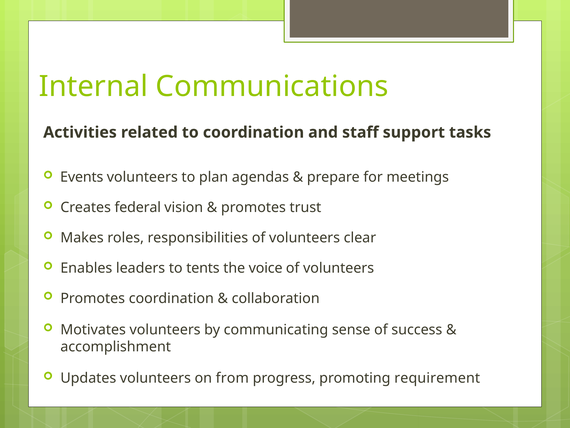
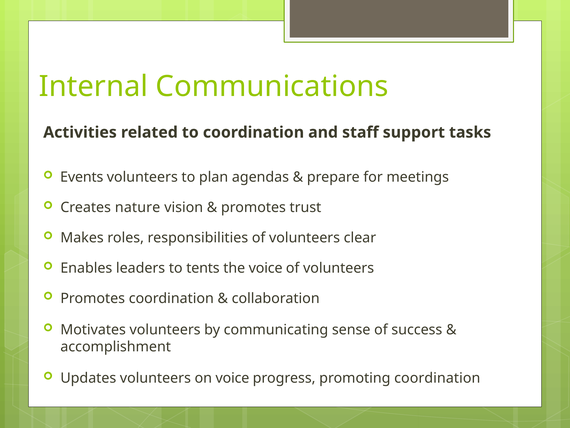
federal: federal -> nature
on from: from -> voice
promoting requirement: requirement -> coordination
